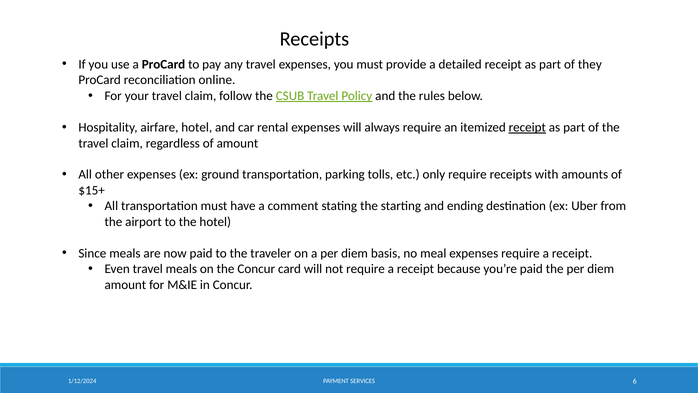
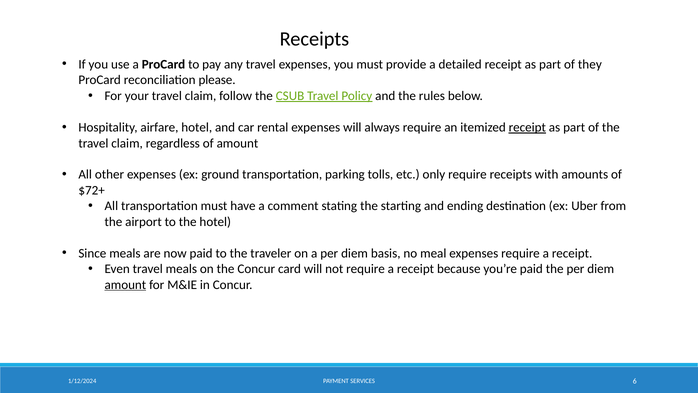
online: online -> please
$15+: $15+ -> $72+
amount at (125, 284) underline: none -> present
